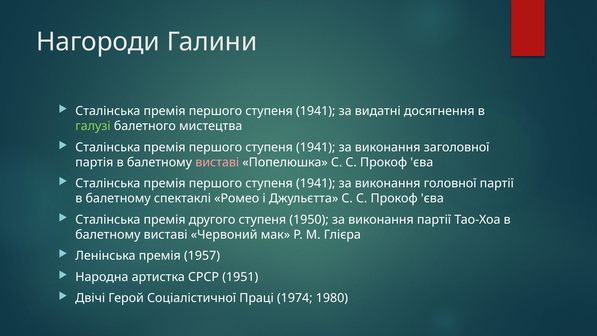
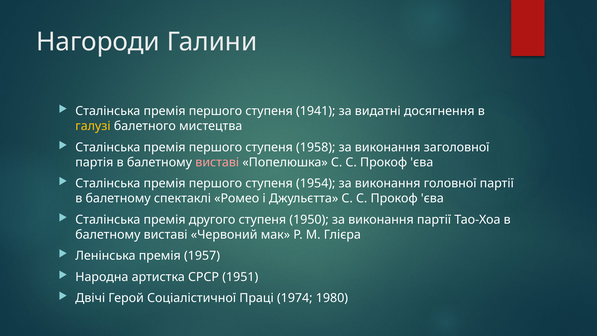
галузі colour: light green -> yellow
1941 at (316, 147): 1941 -> 1958
1941 at (316, 183): 1941 -> 1954
